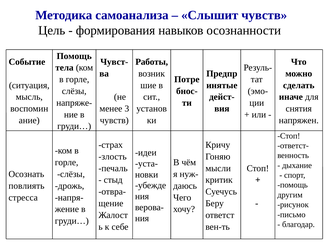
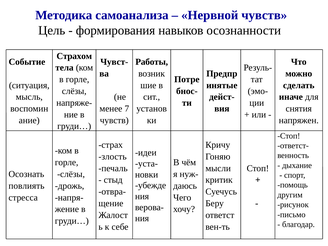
Слышит: Слышит -> Нервной
Помощь at (74, 56): Помощь -> Страхом
3: 3 -> 7
